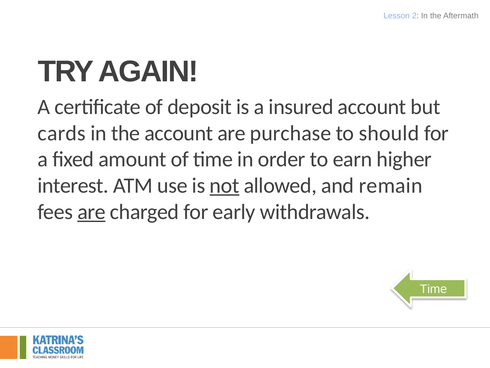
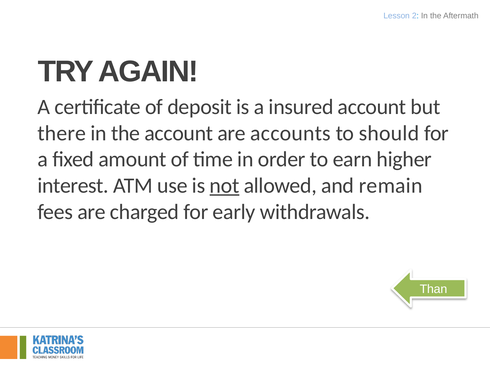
cards: cards -> there
purchase: purchase -> accounts
are at (92, 212) underline: present -> none
Time at (433, 289): Time -> Than
